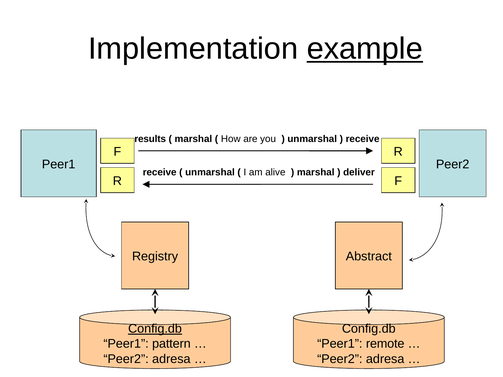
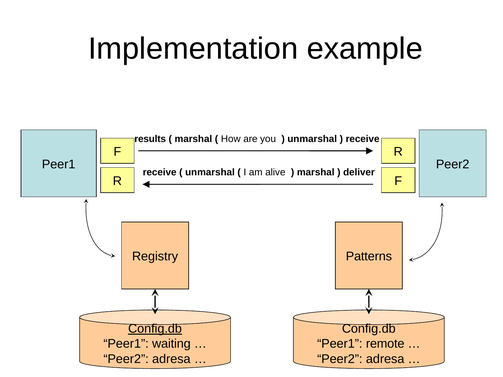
example underline: present -> none
Abstract: Abstract -> Patterns
pattern: pattern -> waiting
